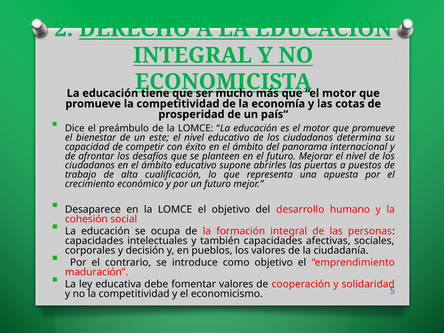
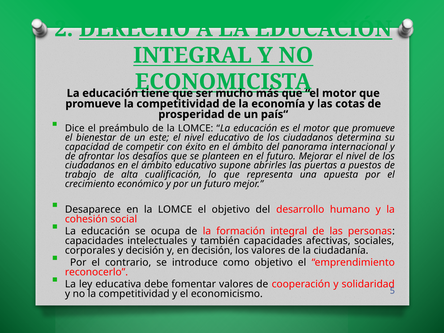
en pueblos: pueblos -> decisión
maduración: maduración -> reconocerlo
